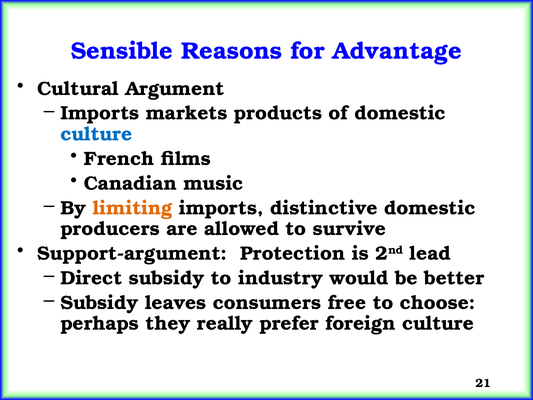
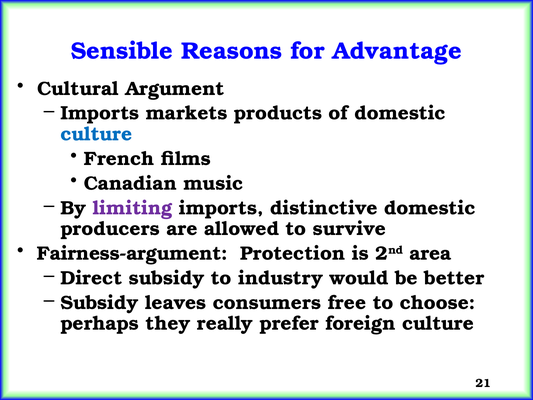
limiting colour: orange -> purple
Support-argument: Support-argument -> Fairness-argument
lead: lead -> area
